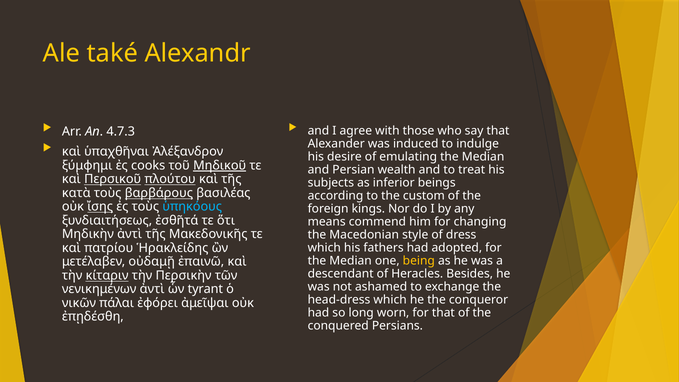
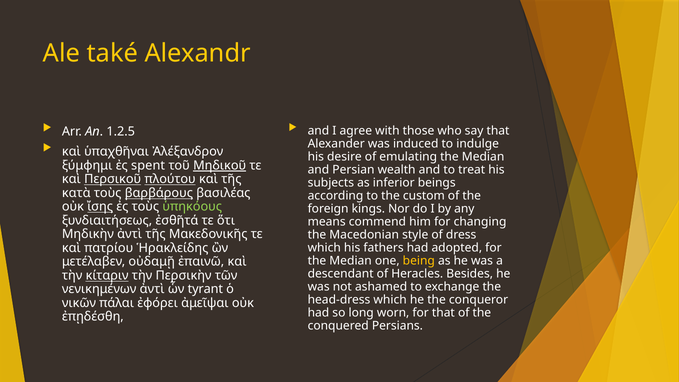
4.7.3: 4.7.3 -> 1.2.5
cooks: cooks -> spent
ὑπηκόους colour: light blue -> light green
